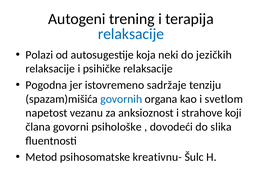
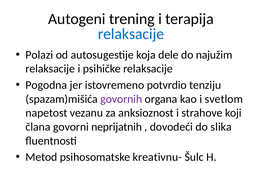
neki: neki -> dele
jezičkih: jezičkih -> najužim
sadržaje: sadržaje -> potvrdio
govornih colour: blue -> purple
psihološke: psihološke -> neprijatnih
